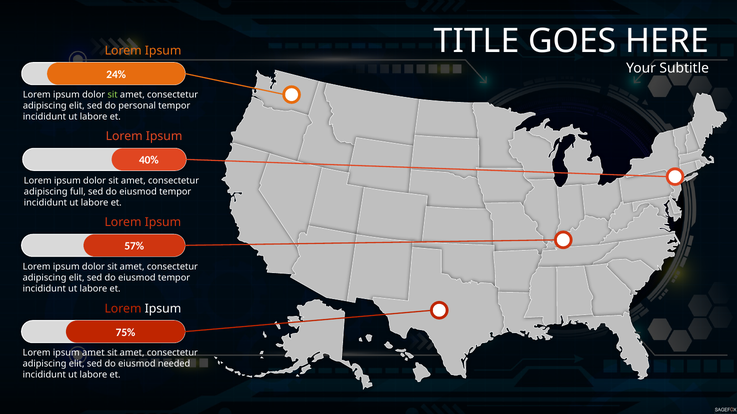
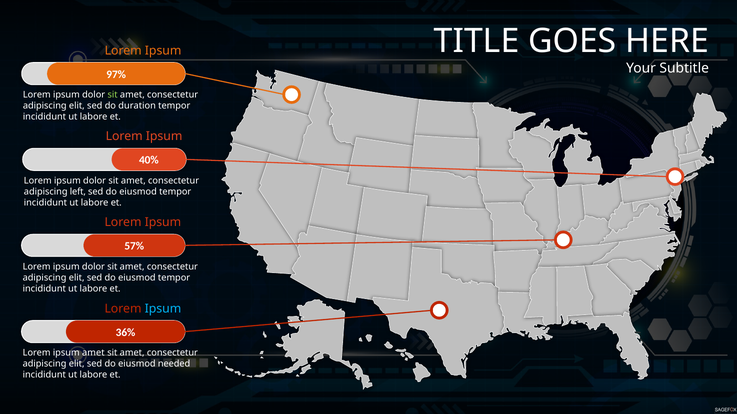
24%: 24% -> 97%
personal: personal -> duration
full: full -> left
Ipsum at (163, 309) colour: white -> light blue
75%: 75% -> 36%
